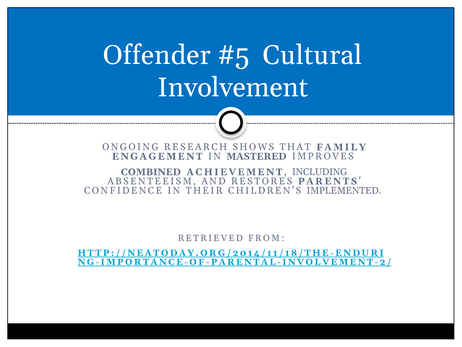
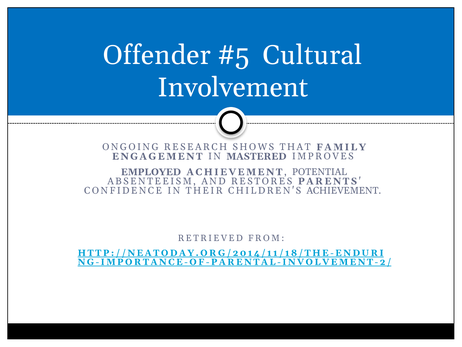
COMBINED: COMBINED -> EMPLOYED
INCLUDING: INCLUDING -> POTENTIAL
CHILDREN'S IMPLEMENTED: IMPLEMENTED -> ACHIEVEMENT
